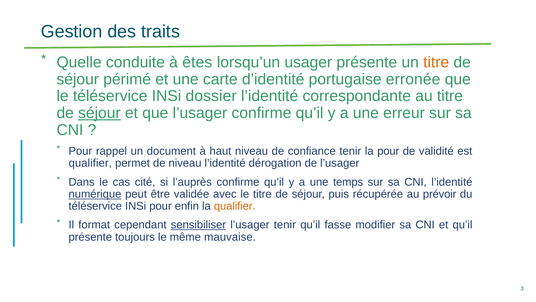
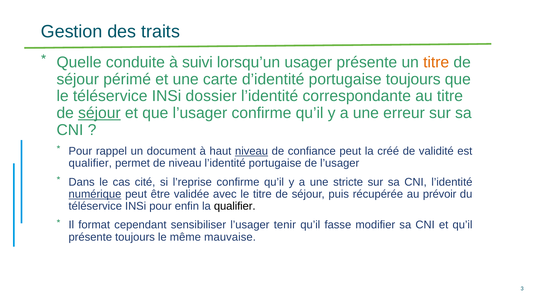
êtes: êtes -> suivi
portugaise erronée: erronée -> toujours
niveau at (252, 151) underline: none -> present
confiance tenir: tenir -> peut
la pour: pour -> créé
l’identité dérogation: dérogation -> portugaise
l’auprès: l’auprès -> l’reprise
temps: temps -> stricte
qualifier at (235, 206) colour: orange -> black
sensibiliser underline: present -> none
